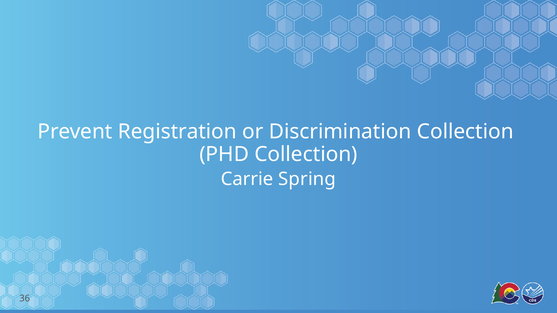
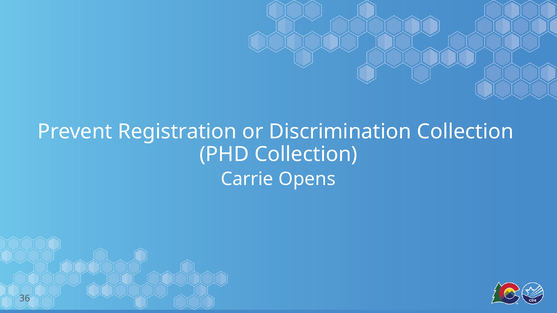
Spring: Spring -> Opens
